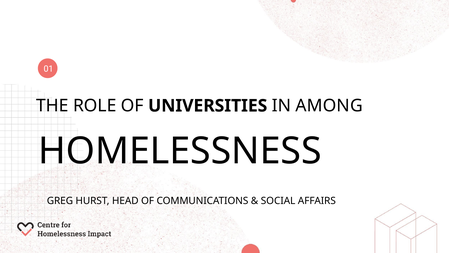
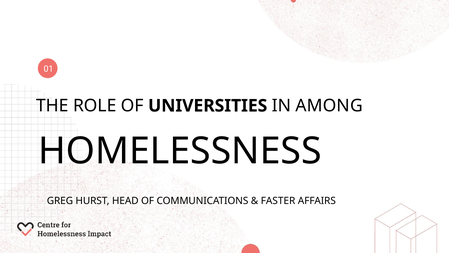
SOCIAL: SOCIAL -> FASTER
